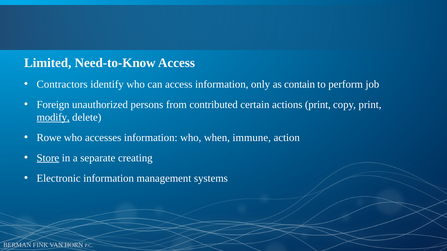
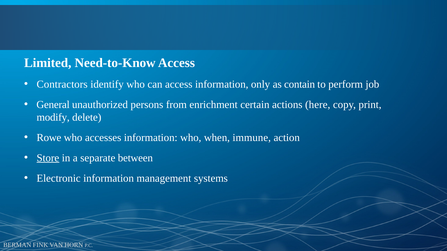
Foreign: Foreign -> General
contributed: contributed -> enrichment
actions print: print -> here
modify underline: present -> none
creating: creating -> between
